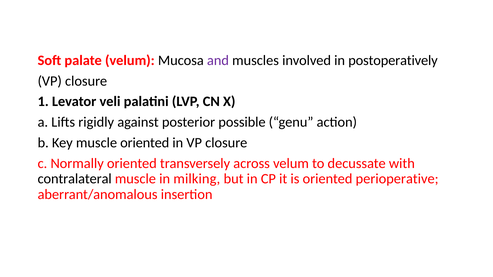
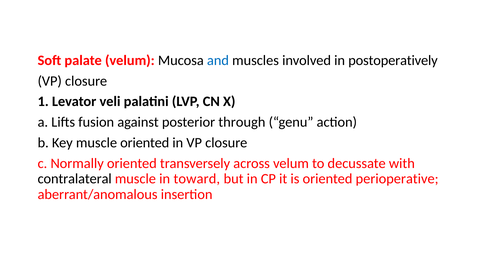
and colour: purple -> blue
rigidly: rigidly -> fusion
possible: possible -> through
milking: milking -> toward
